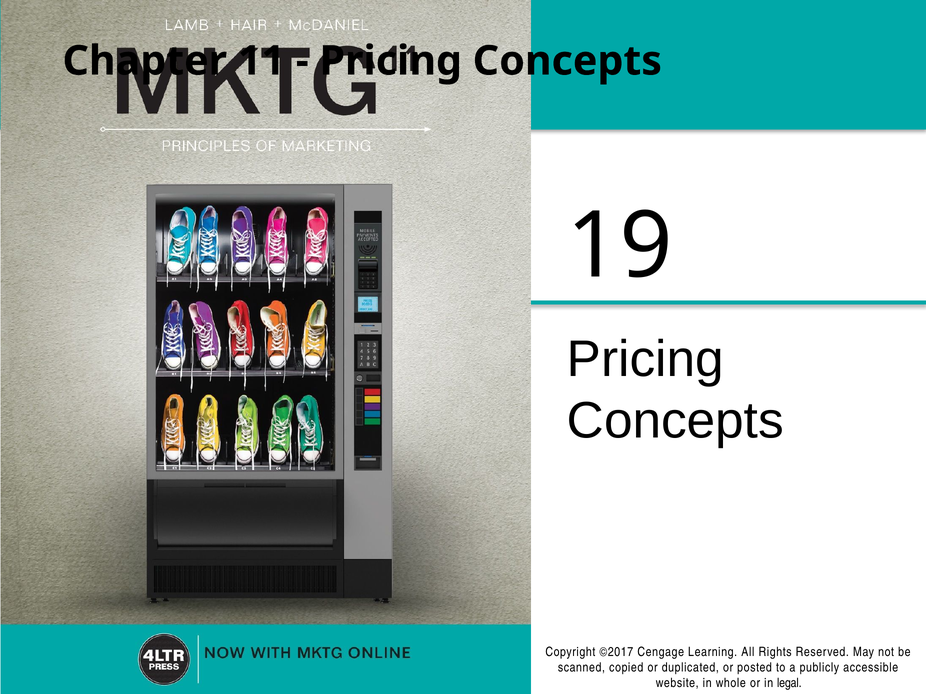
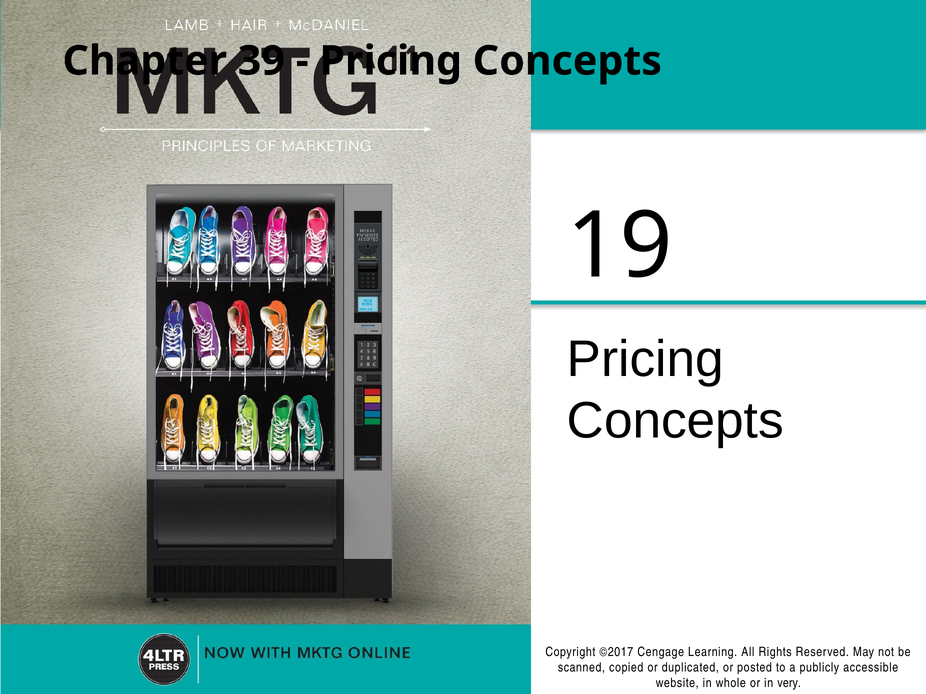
11: 11 -> 39
legal: legal -> very
